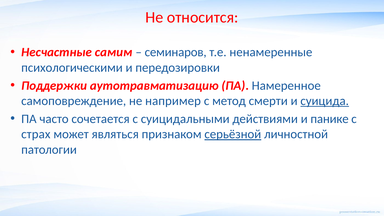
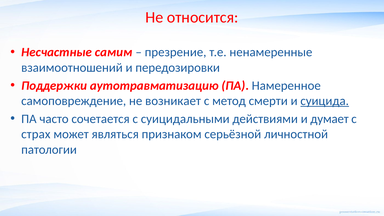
семинаров: семинаров -> презрение
психологическими: психологическими -> взаимоотношений
например: например -> возникает
панике: панике -> думает
серьёзной underline: present -> none
